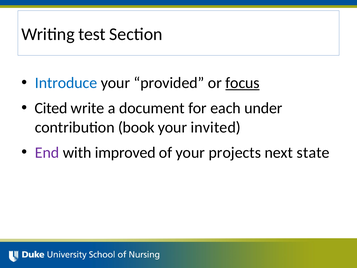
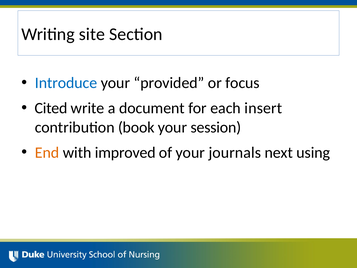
test: test -> site
focus underline: present -> none
under: under -> insert
invited: invited -> session
End colour: purple -> orange
projects: projects -> journals
state: state -> using
